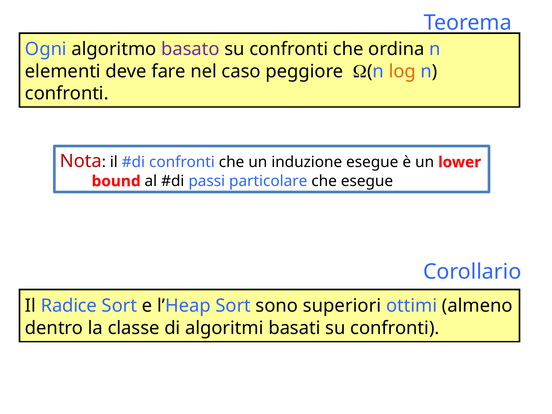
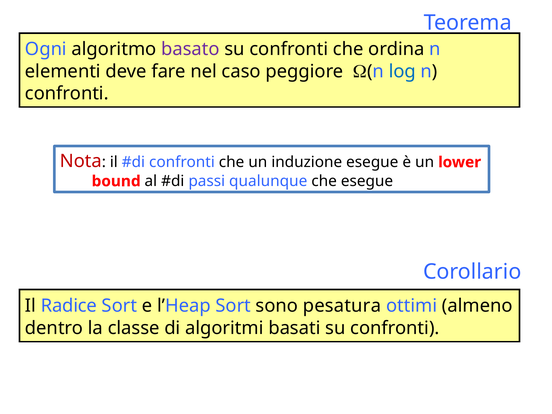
log colour: orange -> blue
particolare: particolare -> qualunque
superiori: superiori -> pesatura
